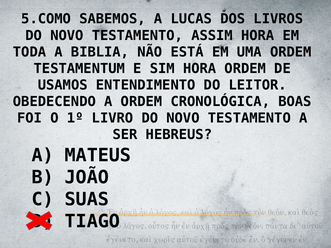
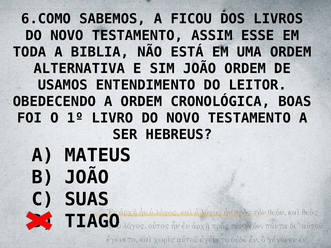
5.COMO: 5.COMO -> 6.COMO
LUCAS: LUCAS -> FICOU
ASSIM HORA: HORA -> ESSE
TESTAMENTUM: TESTAMENTUM -> ALTERNATIVA
SIM HORA: HORA -> JOÃO
